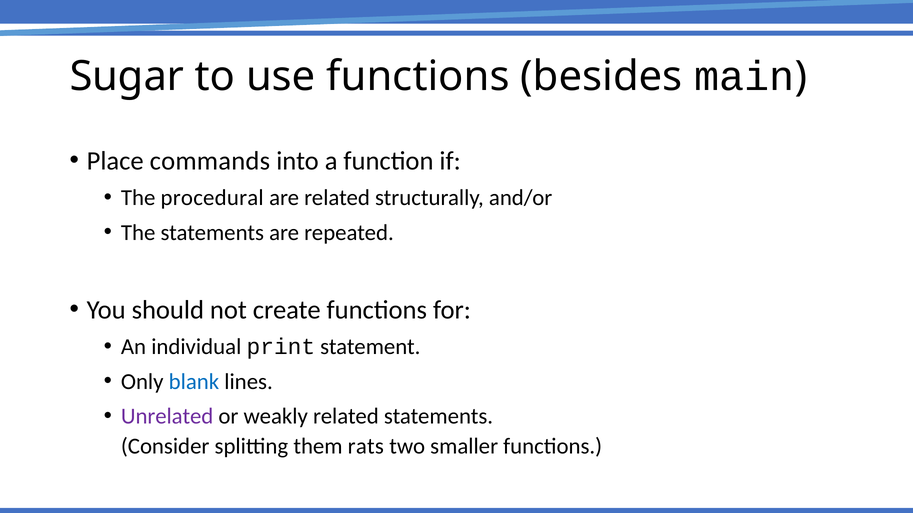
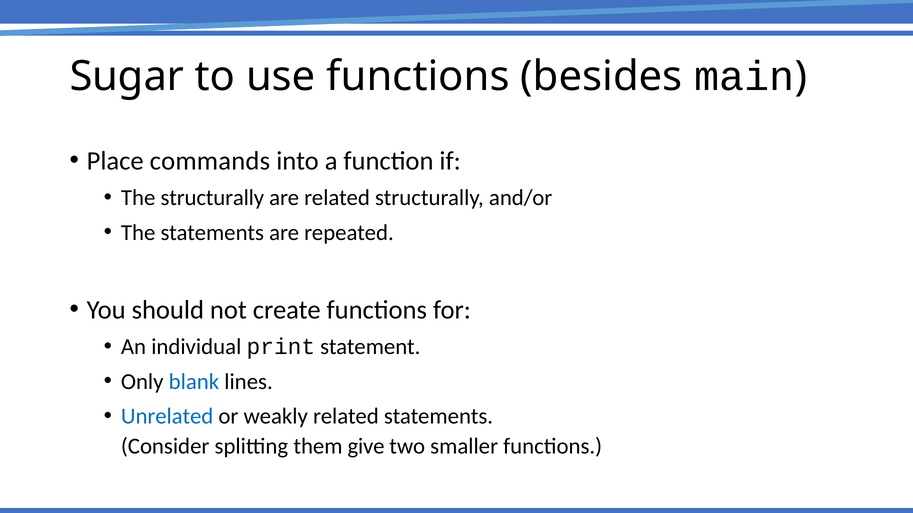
The procedural: procedural -> structurally
Unrelated colour: purple -> blue
rats: rats -> give
